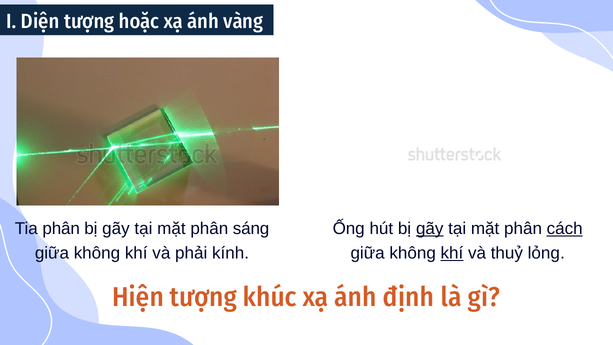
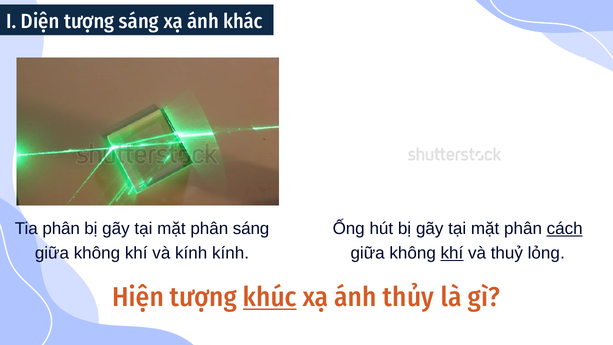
tượng hoặc: hoặc -> sáng
vàng: vàng -> khác
gãy at (430, 229) underline: present -> none
và phải: phải -> kính
khúc underline: none -> present
định: định -> thủy
